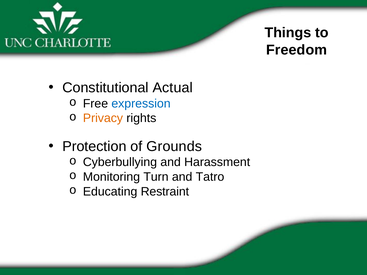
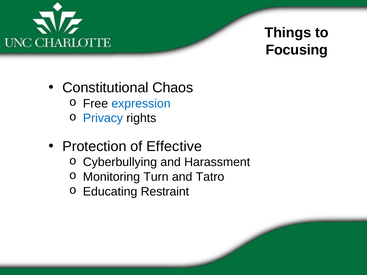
Freedom: Freedom -> Focusing
Actual: Actual -> Chaos
Privacy colour: orange -> blue
Grounds: Grounds -> Effective
